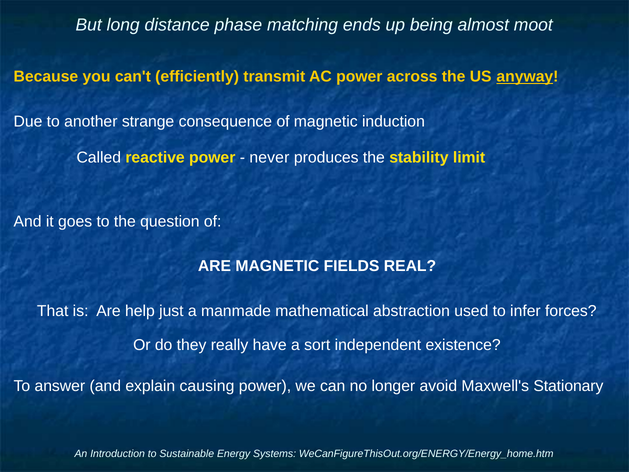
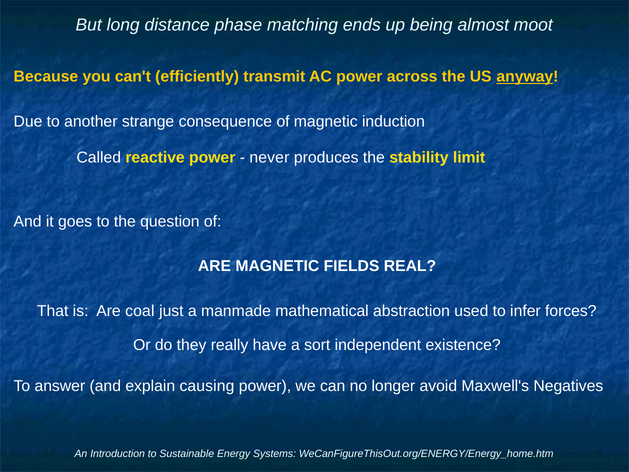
help: help -> coal
Stationary: Stationary -> Negatives
